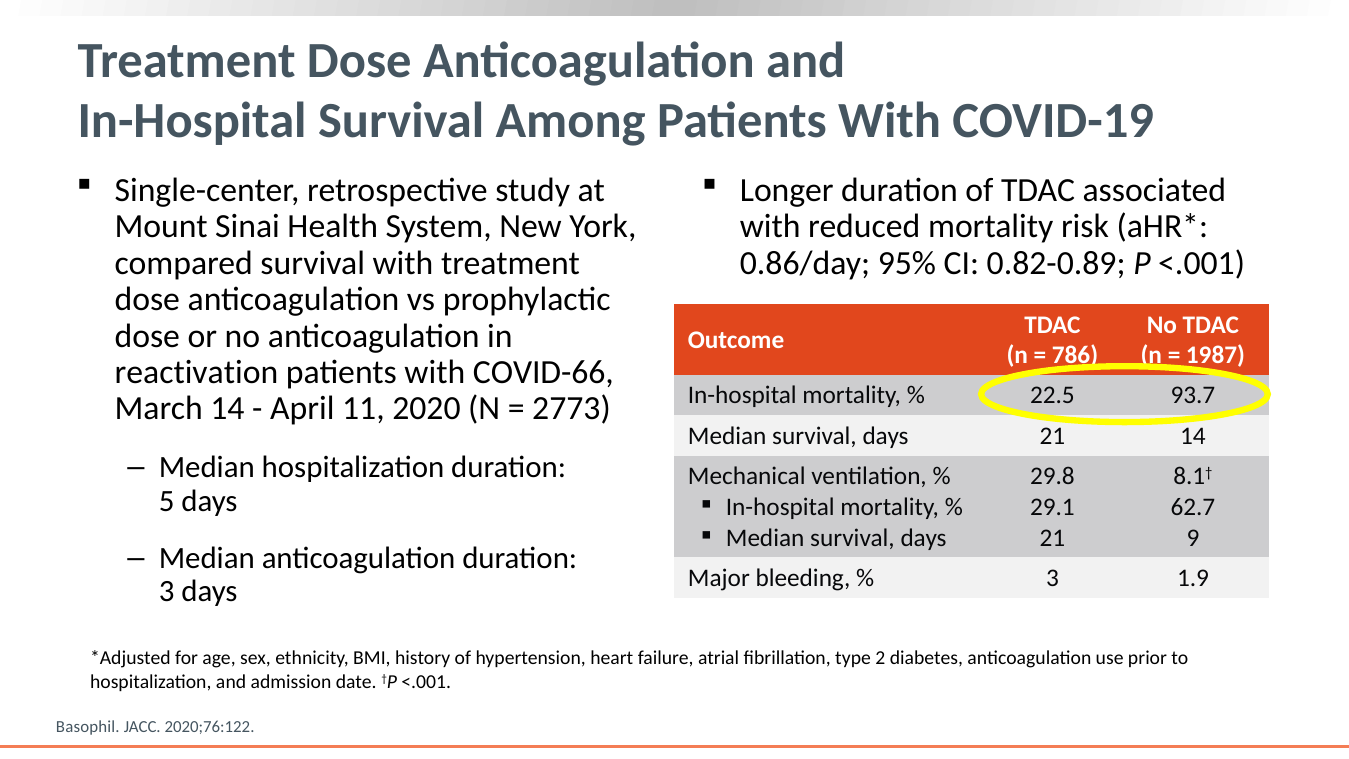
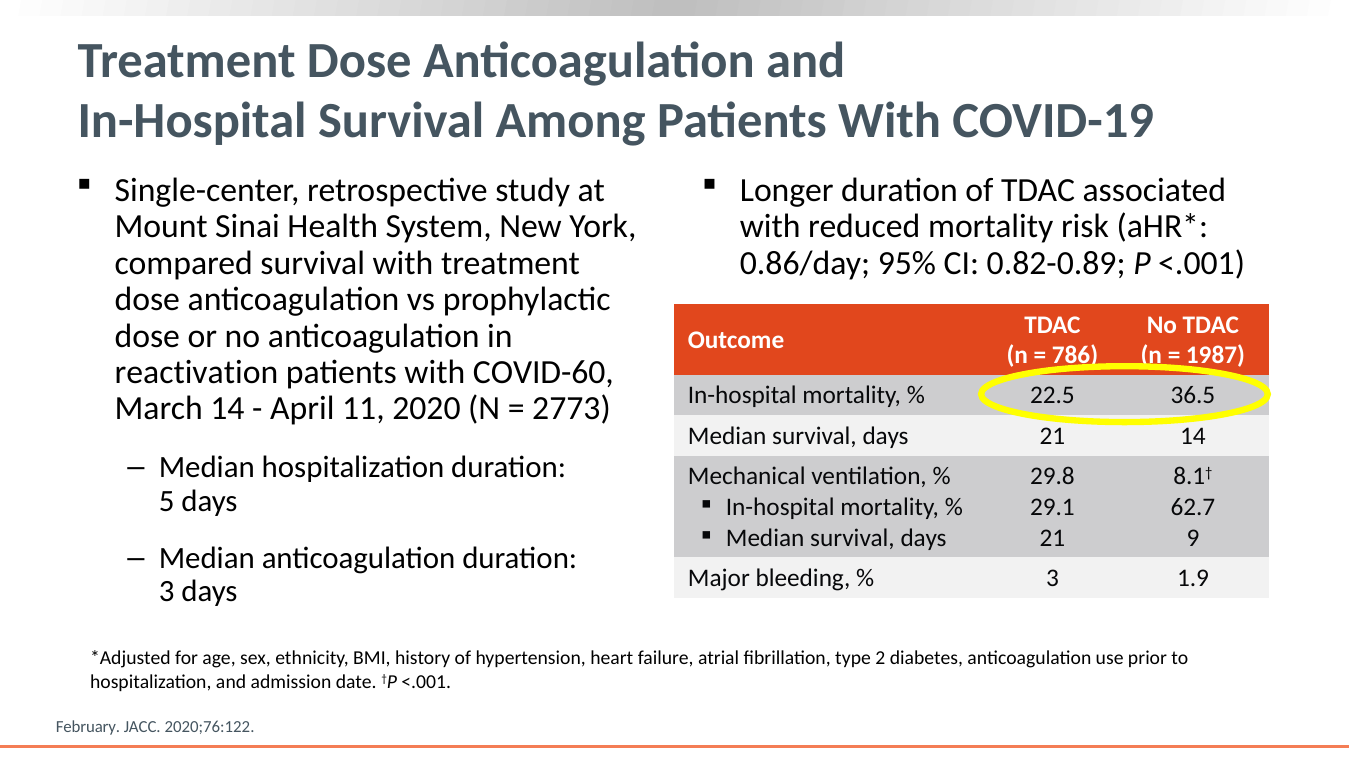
COVID-66: COVID-66 -> COVID-60
93.7: 93.7 -> 36.5
Basophil: Basophil -> February
